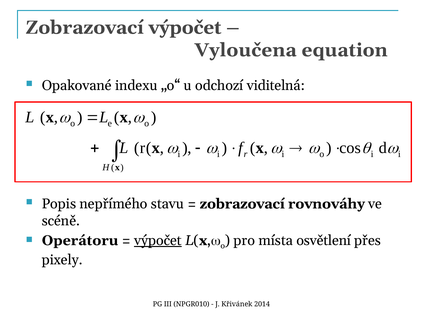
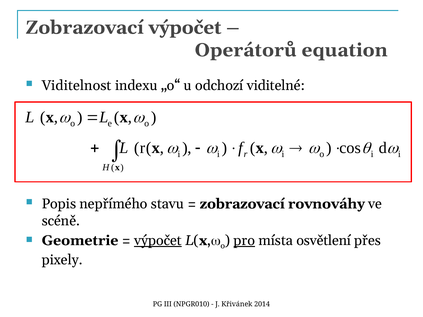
Vyloučena: Vyloučena -> Operátorů
Opakované: Opakované -> Viditelnost
viditelná: viditelná -> viditelné
Operátoru: Operátoru -> Geometrie
pro underline: none -> present
